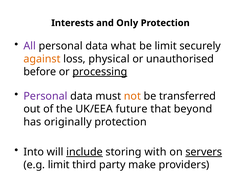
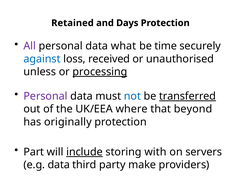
Interests: Interests -> Retained
Only: Only -> Days
be limit: limit -> time
against colour: orange -> blue
physical: physical -> received
before: before -> unless
not colour: orange -> blue
transferred underline: none -> present
future: future -> where
Into: Into -> Part
servers underline: present -> none
e.g limit: limit -> data
